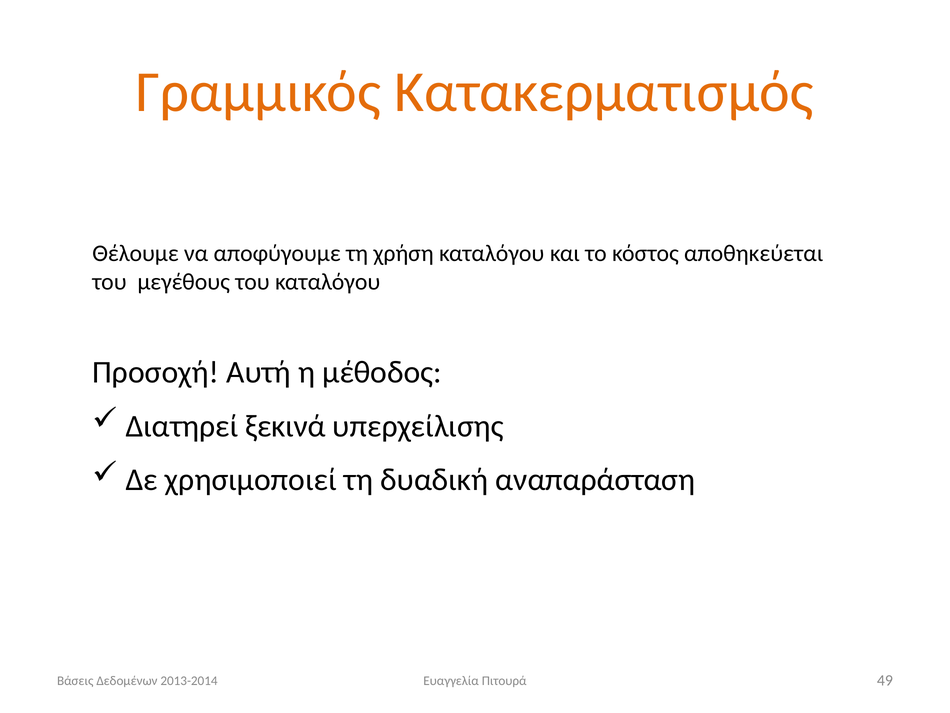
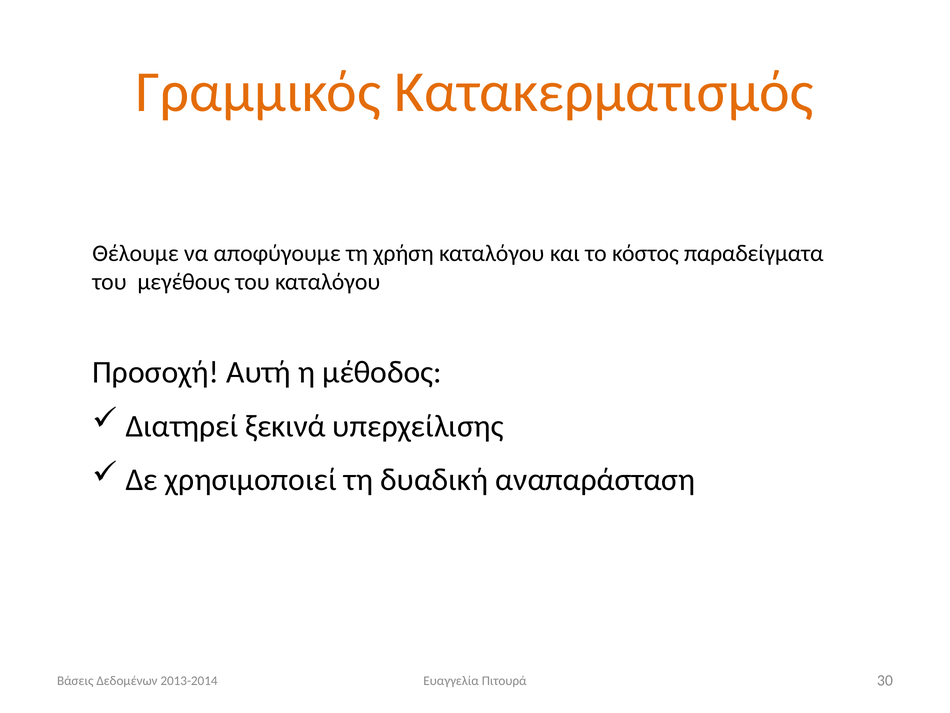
αποθηκεύεται: αποθηκεύεται -> παραδείγματα
49: 49 -> 30
